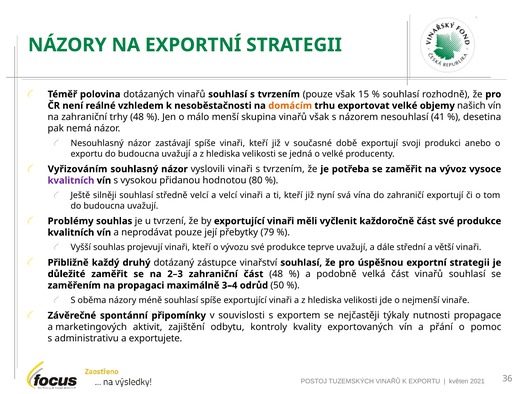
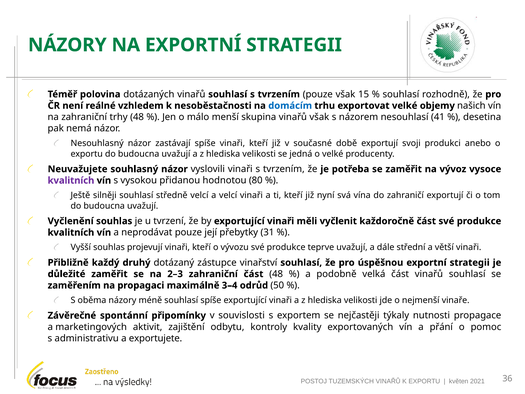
domácím colour: orange -> blue
Vyřizováním: Vyřizováním -> Neuvažujete
Problémy: Problémy -> Vyčlenění
79: 79 -> 31
